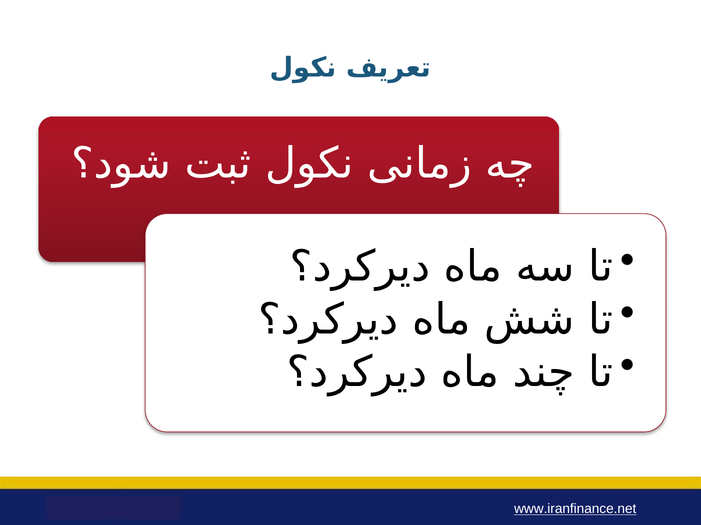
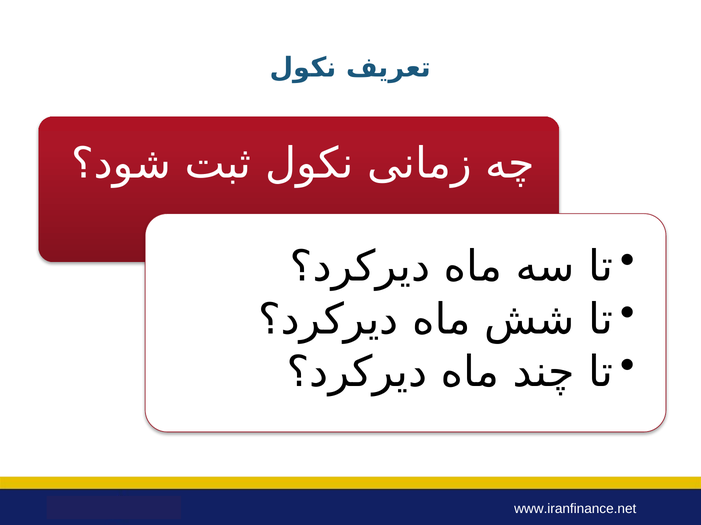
www.iranfinance.net underline: present -> none
